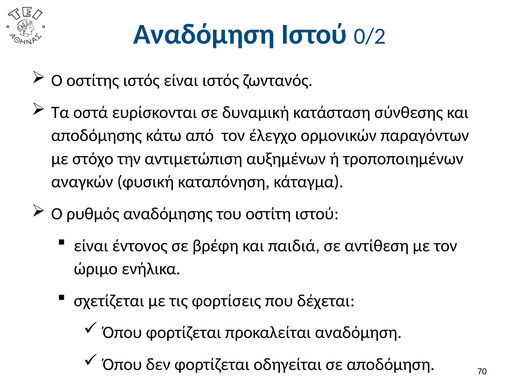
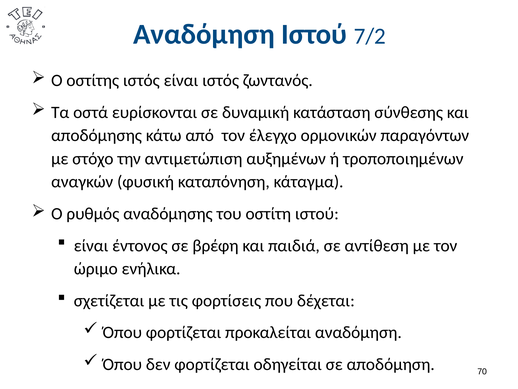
0/2: 0/2 -> 7/2
